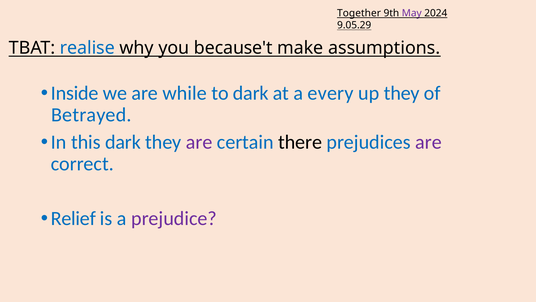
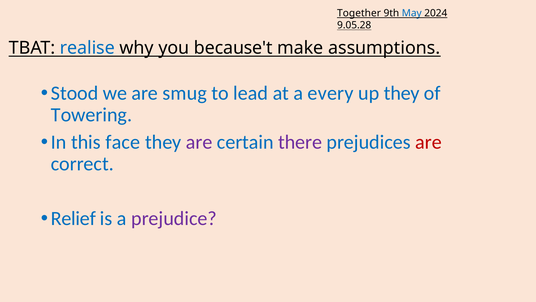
May colour: purple -> blue
9.05.29: 9.05.29 -> 9.05.28
Inside: Inside -> Stood
while: while -> smug
to dark: dark -> lead
Betrayed: Betrayed -> Towering
this dark: dark -> face
there colour: black -> purple
are at (429, 142) colour: purple -> red
